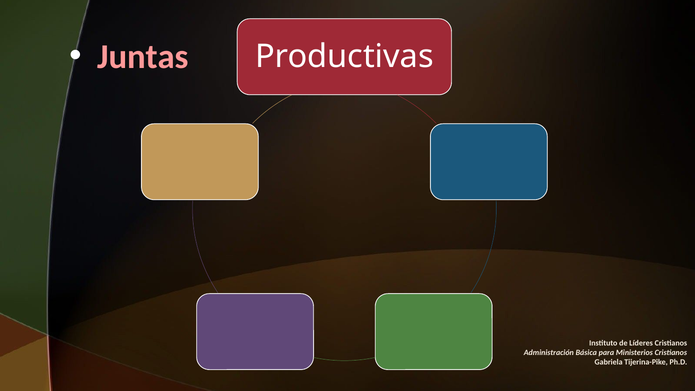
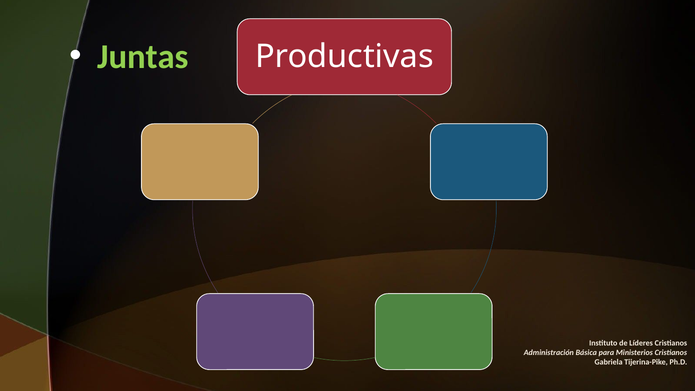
Juntas colour: pink -> light green
